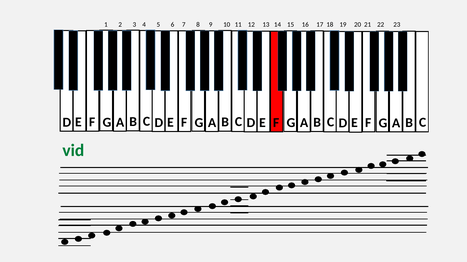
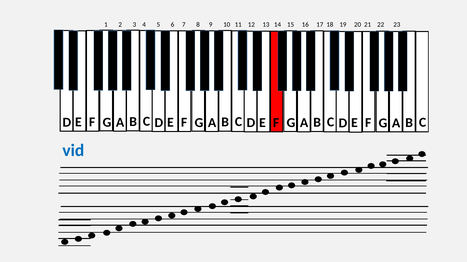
vid colour: green -> blue
